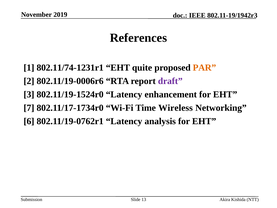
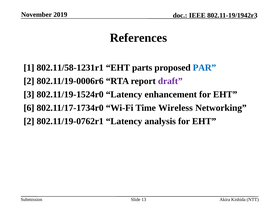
802.11/74-1231r1: 802.11/74-1231r1 -> 802.11/58-1231r1
quite: quite -> parts
PAR colour: orange -> blue
7: 7 -> 6
6 at (29, 121): 6 -> 2
